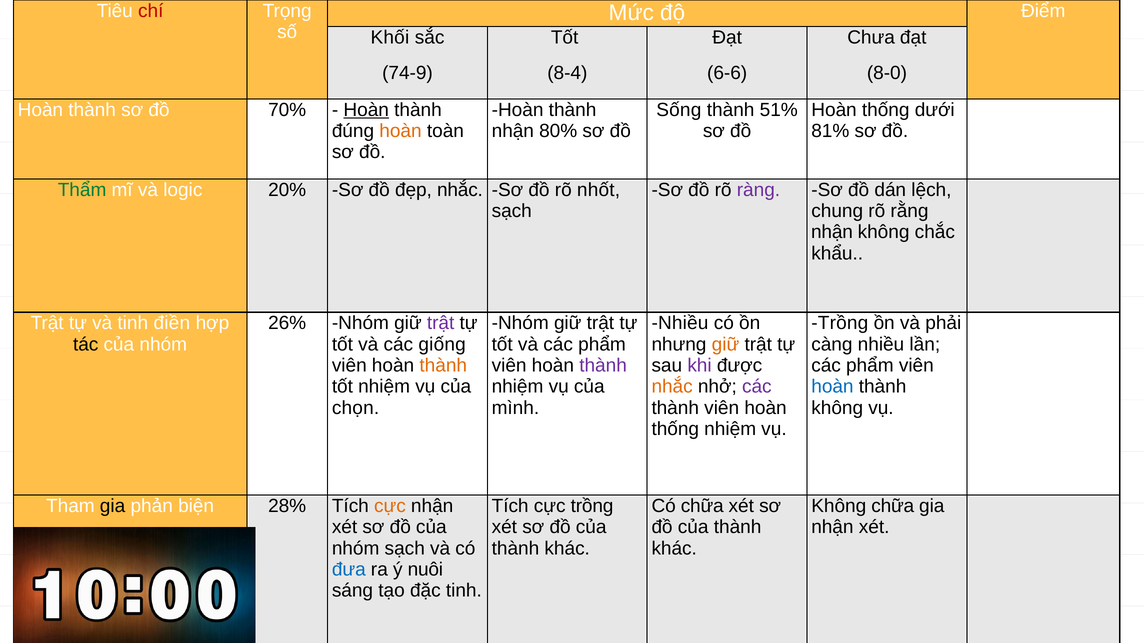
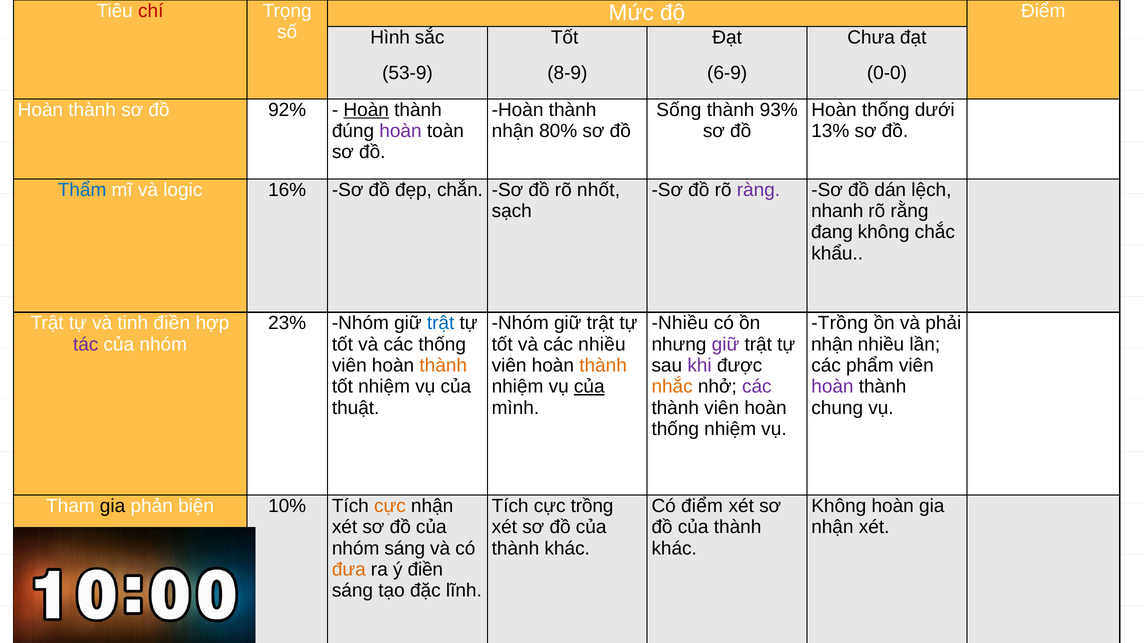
Khối: Khối -> Hình
74-9: 74-9 -> 53-9
8-4: 8-4 -> 8-9
6-6: 6-6 -> 6-9
8-0: 8-0 -> 0-0
70%: 70% -> 92%
51%: 51% -> 93%
hoàn at (401, 131) colour: orange -> purple
81%: 81% -> 13%
Thẩm colour: green -> blue
20%: 20% -> 16%
đẹp nhắc: nhắc -> chắn
chung: chung -> nhanh
nhận at (832, 232): nhận -> đang
26%: 26% -> 23%
trật at (441, 323) colour: purple -> blue
tác colour: black -> purple
các giống: giống -> thống
và các phẩm: phẩm -> nhiều
giữ at (725, 345) colour: orange -> purple
càng at (832, 345): càng -> nhận
thành at (603, 366) colour: purple -> orange
của at (589, 387) underline: none -> present
hoàn at (832, 387) colour: blue -> purple
chọn: chọn -> thuật
không at (837, 408): không -> chung
28%: 28% -> 10%
Có chữa: chữa -> điểm
Không chữa: chữa -> hoàn
nhóm sạch: sạch -> sáng
đưa colour: blue -> orange
ý nuôi: nuôi -> điền
đặc tinh: tinh -> lĩnh
